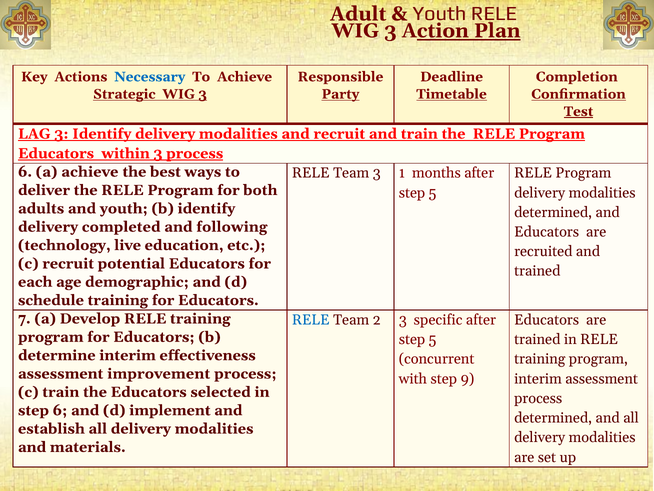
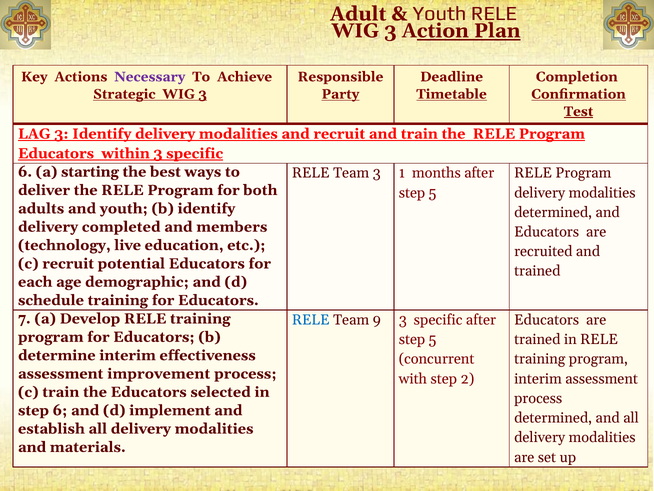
Necessary colour: blue -> purple
within 3 process: process -> specific
a achieve: achieve -> starting
following: following -> members
2: 2 -> 9
9: 9 -> 2
